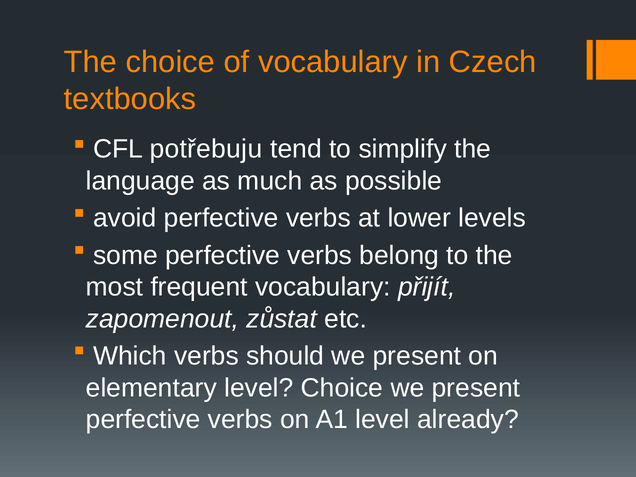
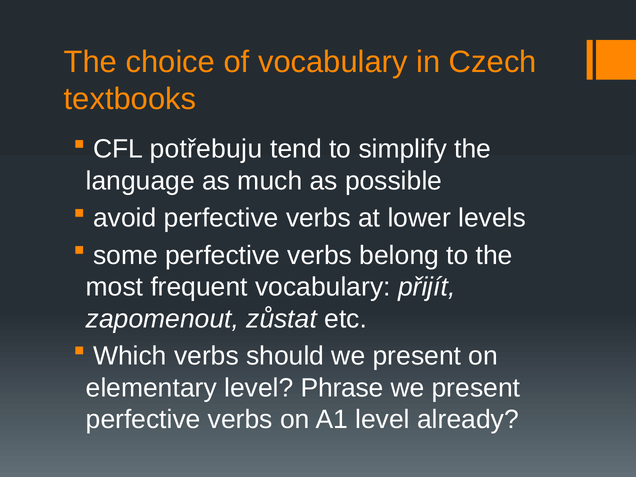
level Choice: Choice -> Phrase
